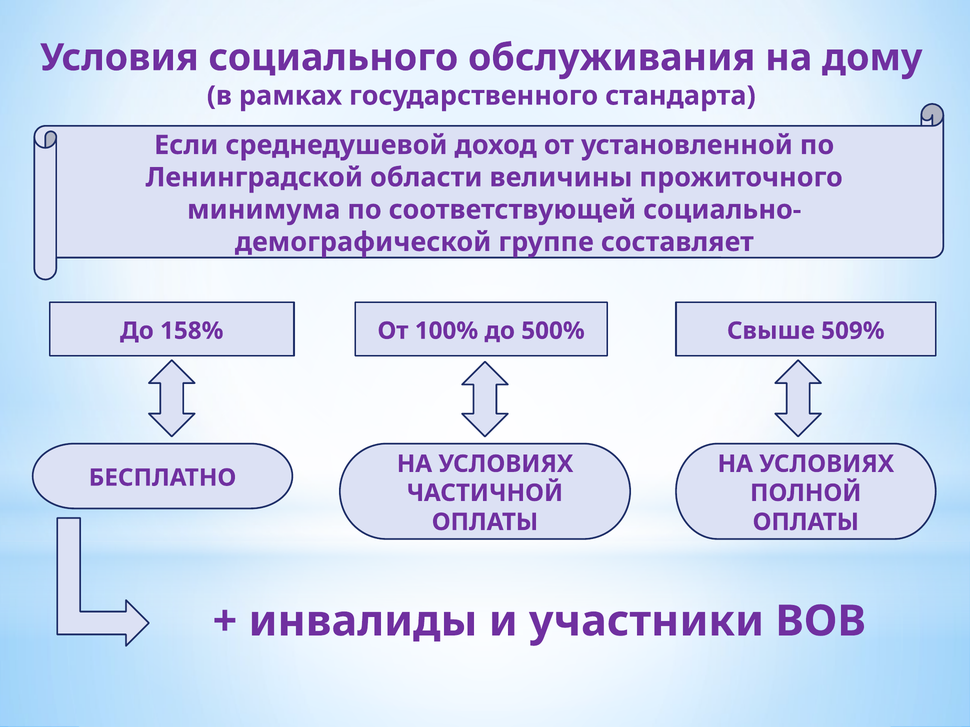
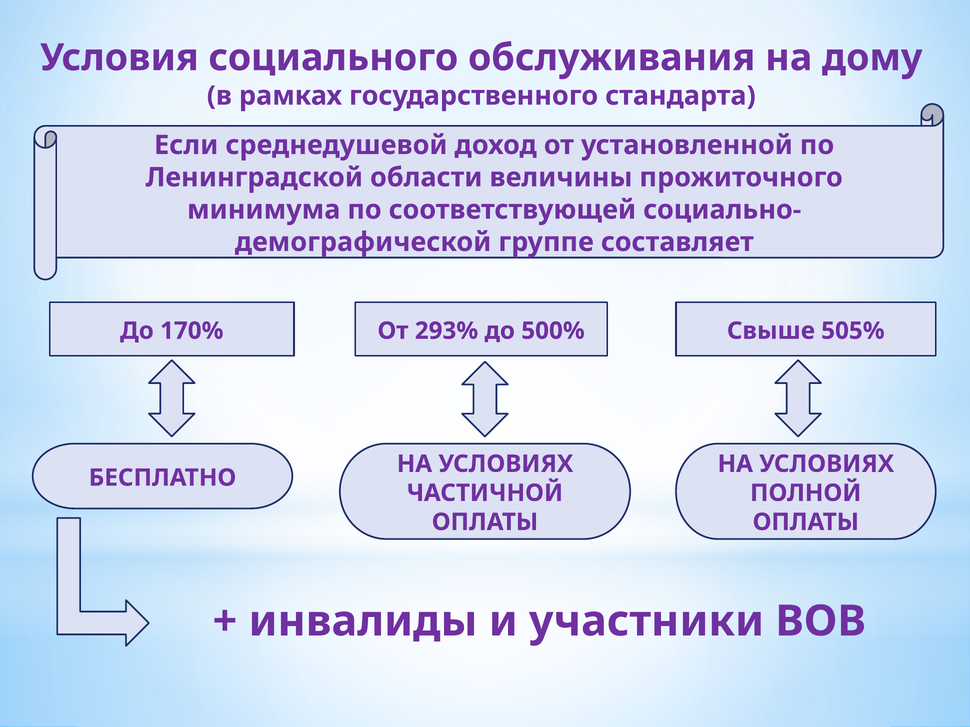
158%: 158% -> 170%
100%: 100% -> 293%
509%: 509% -> 505%
